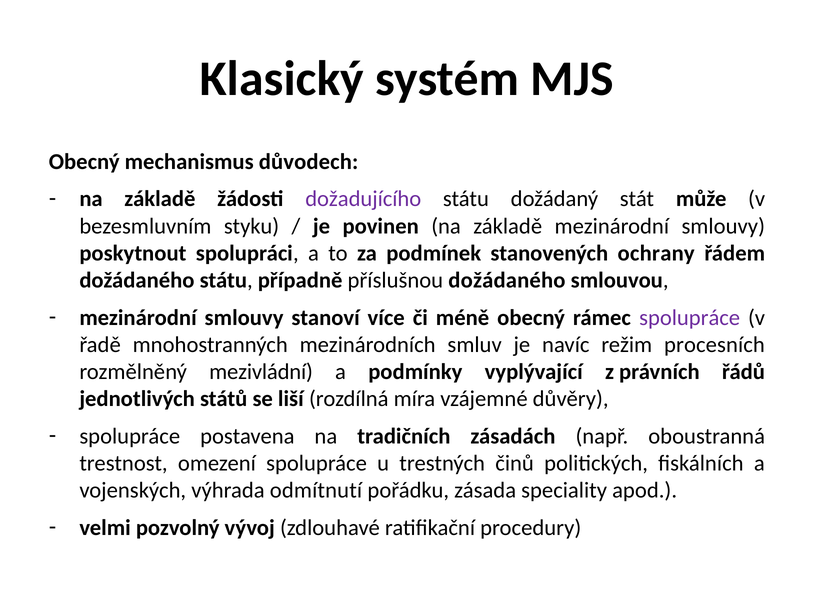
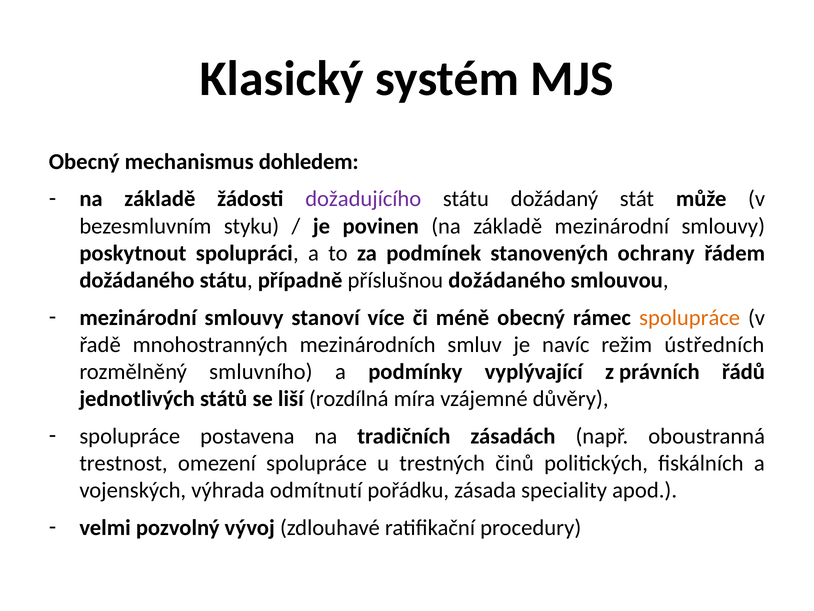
důvodech: důvodech -> dohledem
spolupráce at (690, 317) colour: purple -> orange
procesních: procesních -> ústředních
mezivládní: mezivládní -> smluvního
